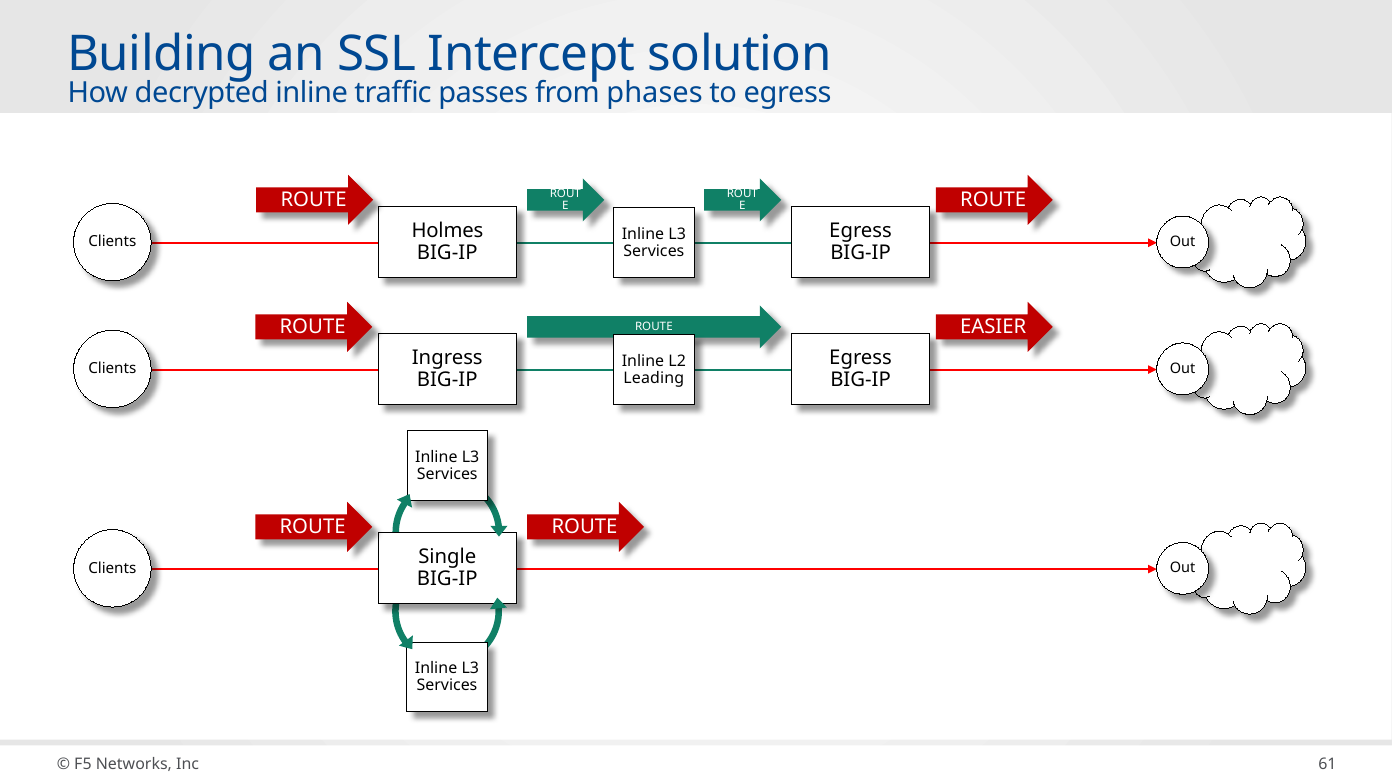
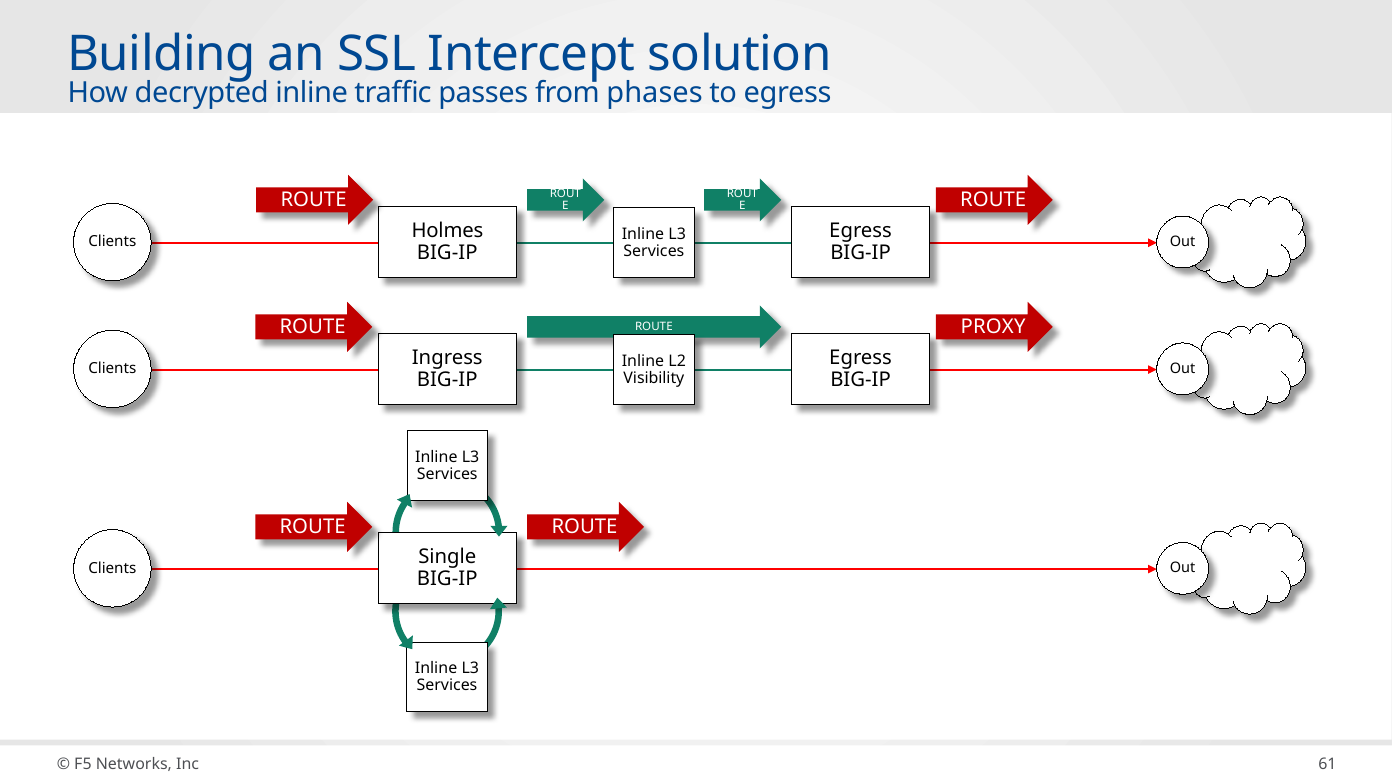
EASIER: EASIER -> PROXY
Leading: Leading -> Visibility
